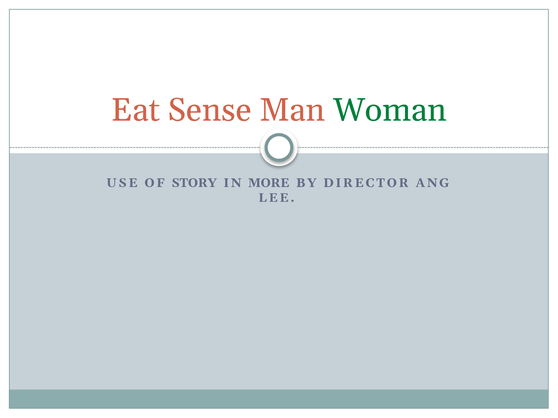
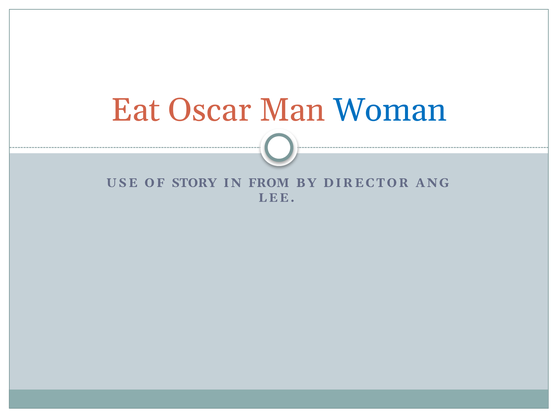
Sense: Sense -> Oscar
Woman colour: green -> blue
MORE: MORE -> FROM
